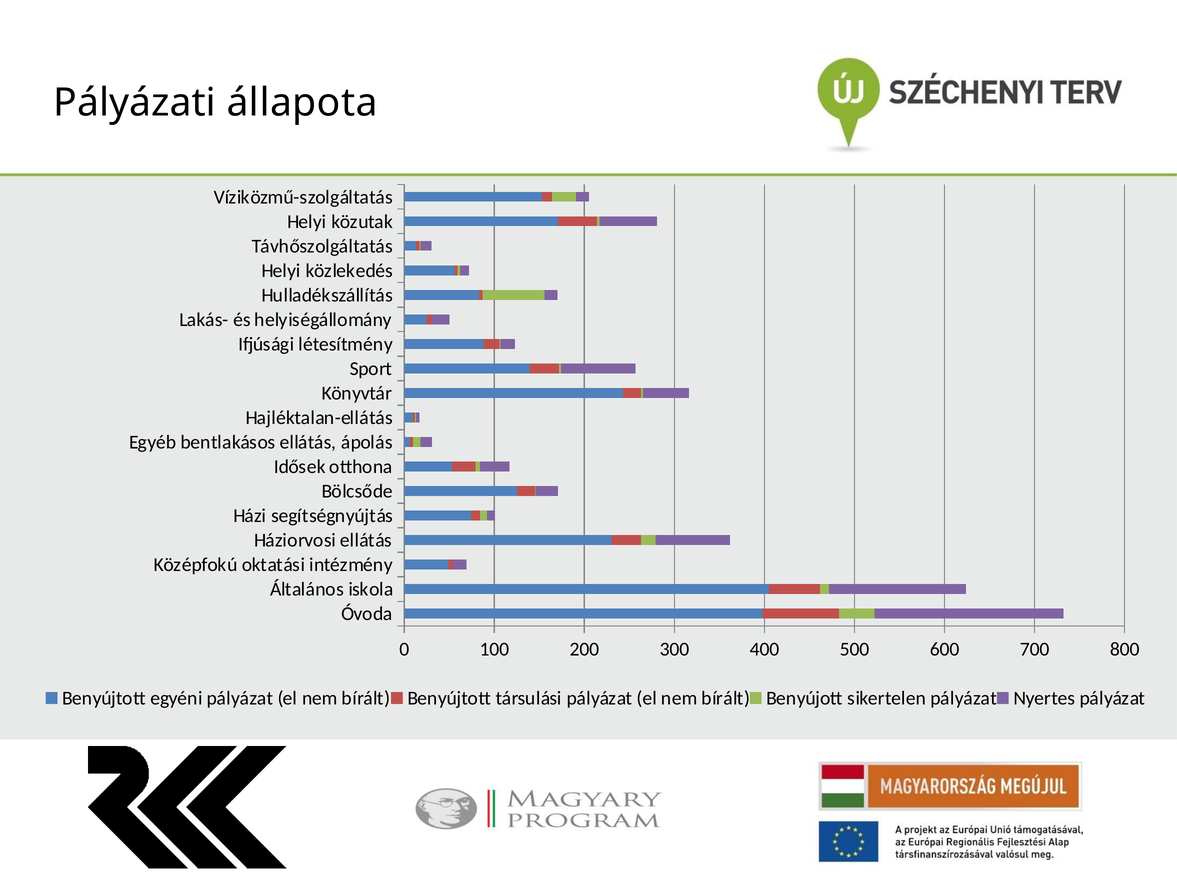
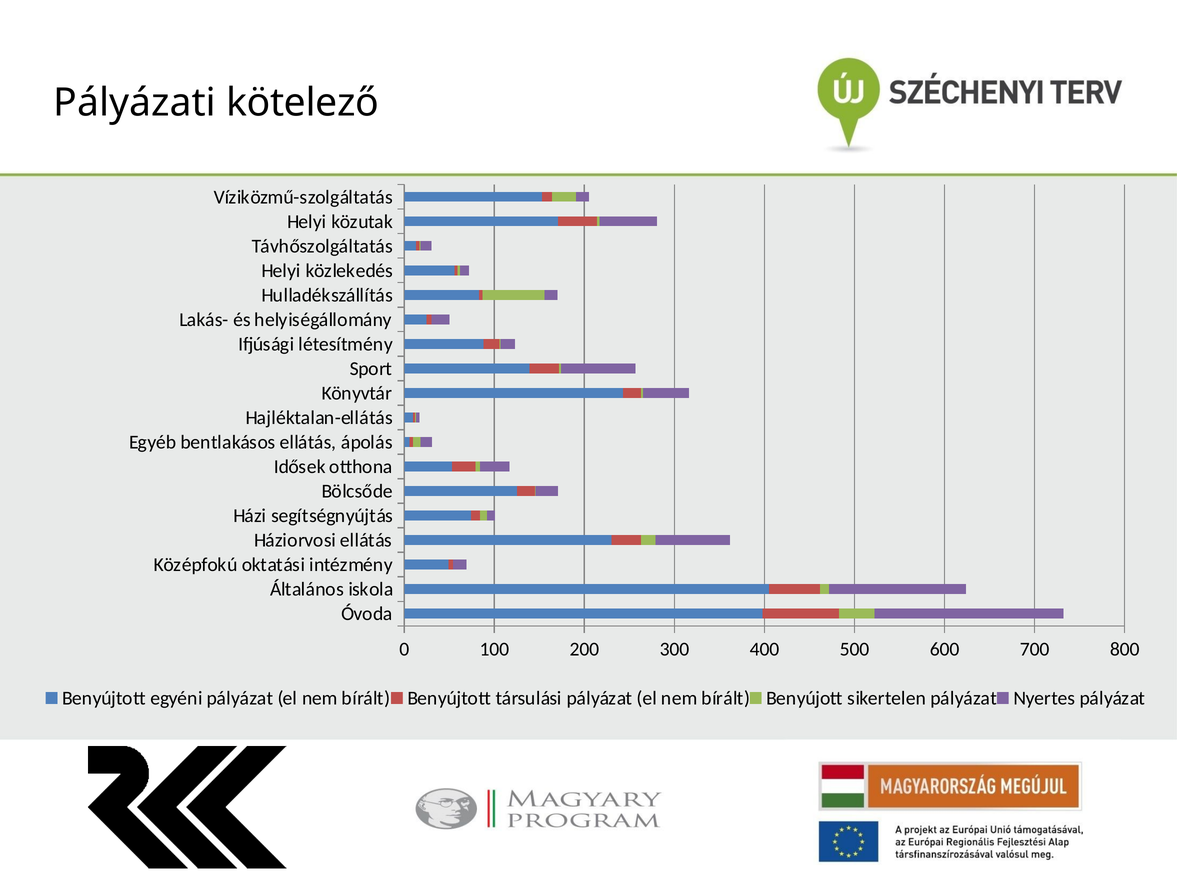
állapota: állapota -> kötelező
